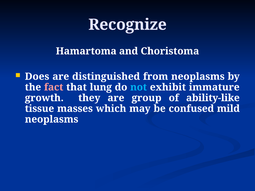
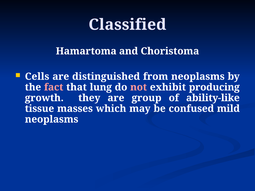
Recognize: Recognize -> Classified
Does: Does -> Cells
not colour: light blue -> pink
immature: immature -> producing
